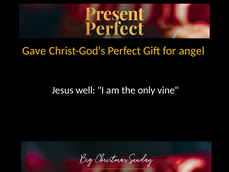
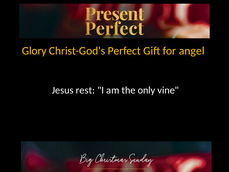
Gave: Gave -> Glory
well: well -> rest
